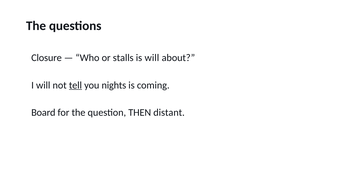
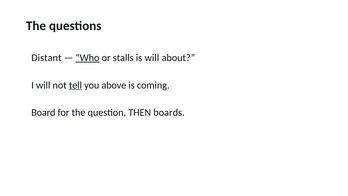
Closure: Closure -> Distant
Who underline: none -> present
nights: nights -> above
distant: distant -> boards
